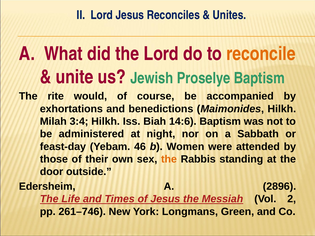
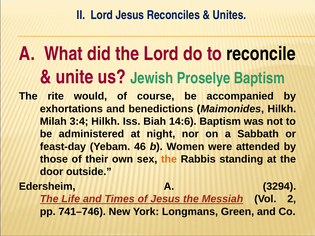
reconcile colour: orange -> black
2896: 2896 -> 3294
261–746: 261–746 -> 741–746
